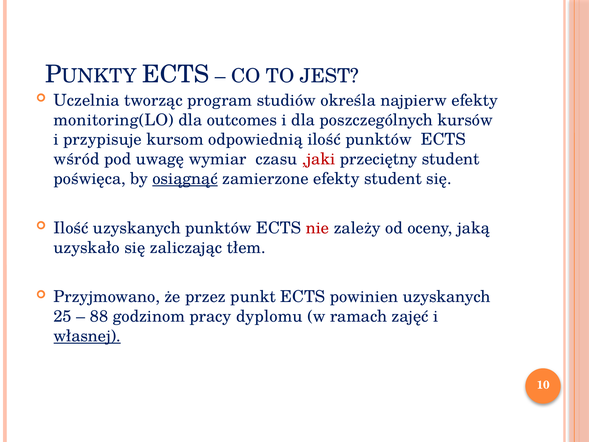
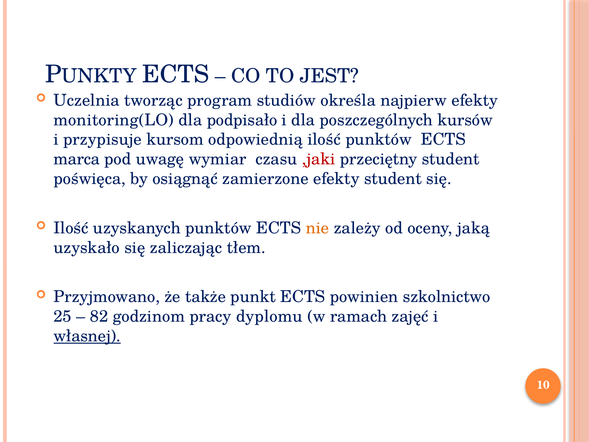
outcomes: outcomes -> podpisało
wśród: wśród -> marca
osiągnąć underline: present -> none
nie colour: red -> orange
przez: przez -> także
powinien uzyskanych: uzyskanych -> szkolnictwo
88: 88 -> 82
